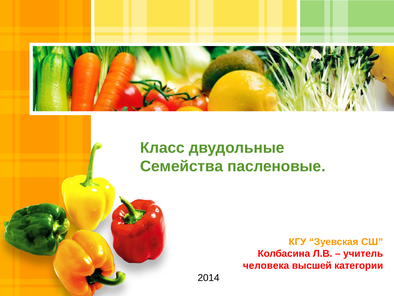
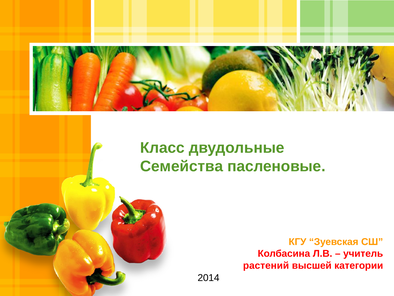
человека: человека -> растений
